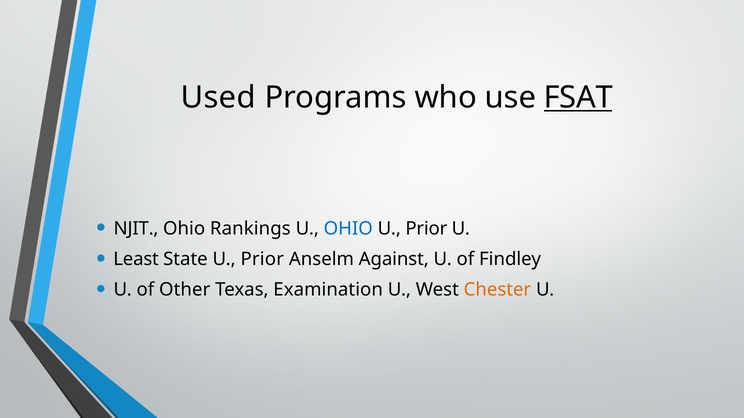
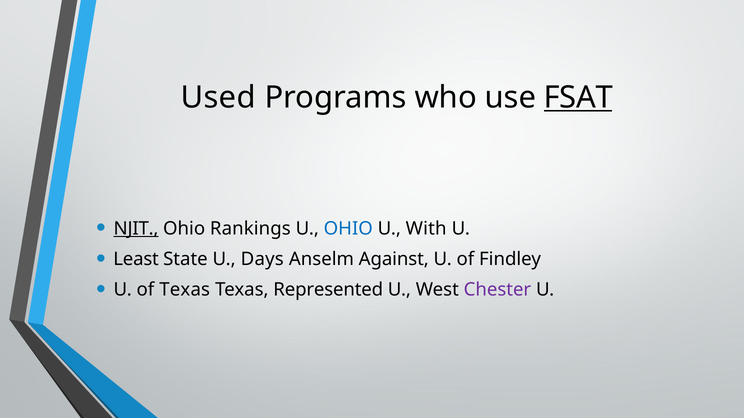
NJIT underline: none -> present
Prior at (426, 229): Prior -> With
State U Prior: Prior -> Days
of Other: Other -> Texas
Examination: Examination -> Represented
Chester colour: orange -> purple
